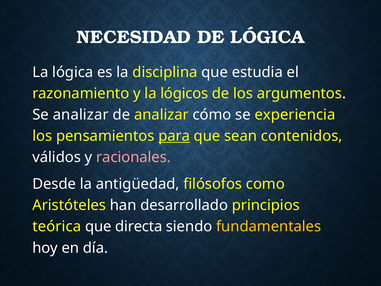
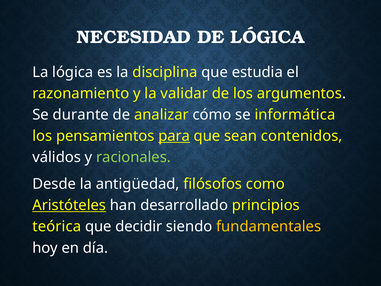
lógicos: lógicos -> validar
Se analizar: analizar -> durante
experiencia: experiencia -> informática
racionales colour: pink -> light green
Aristóteles underline: none -> present
directa: directa -> decidir
